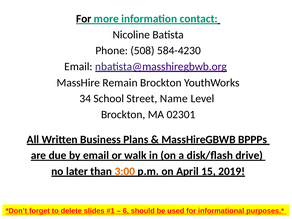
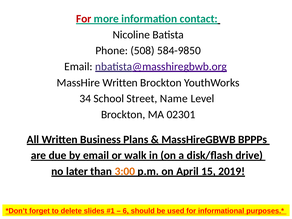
For at (84, 19) colour: black -> red
584-4230: 584-4230 -> 584-9850
MassHire Remain: Remain -> Written
